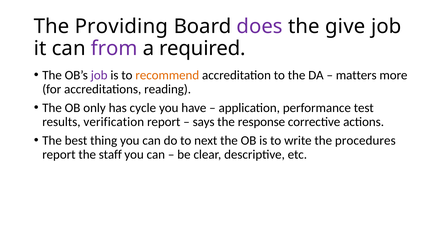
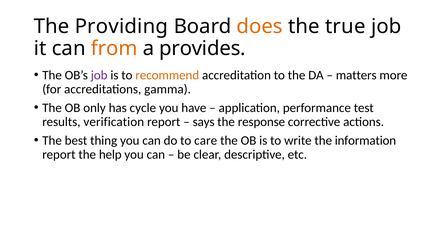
does colour: purple -> orange
give: give -> true
from colour: purple -> orange
required: required -> provides
reading: reading -> gamma
next: next -> care
procedures: procedures -> information
staff: staff -> help
